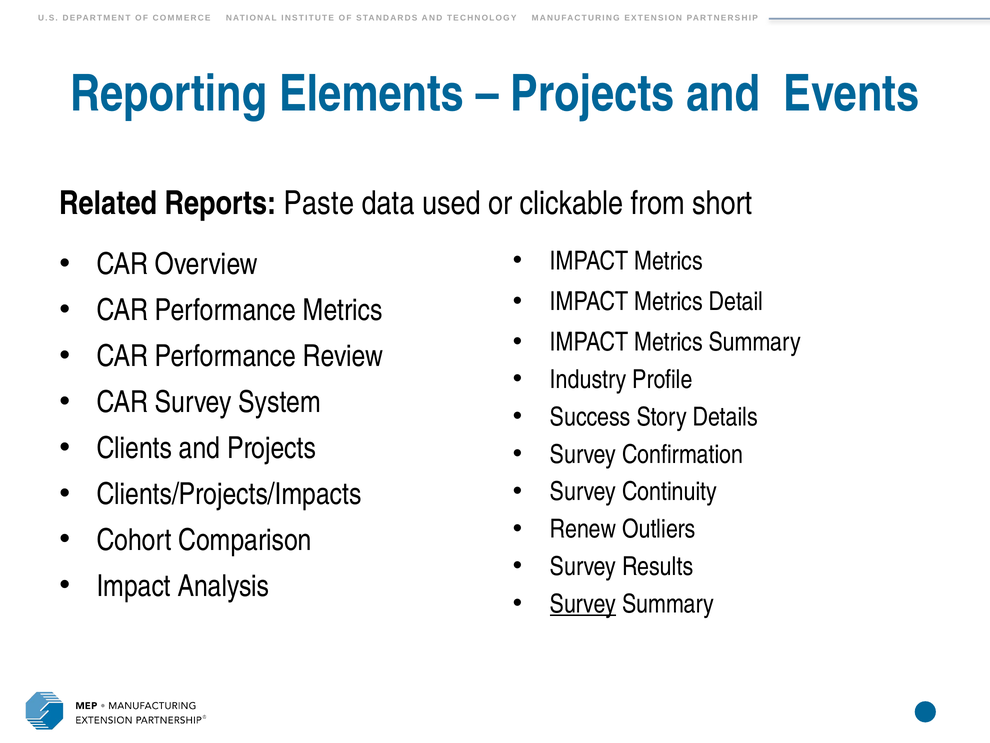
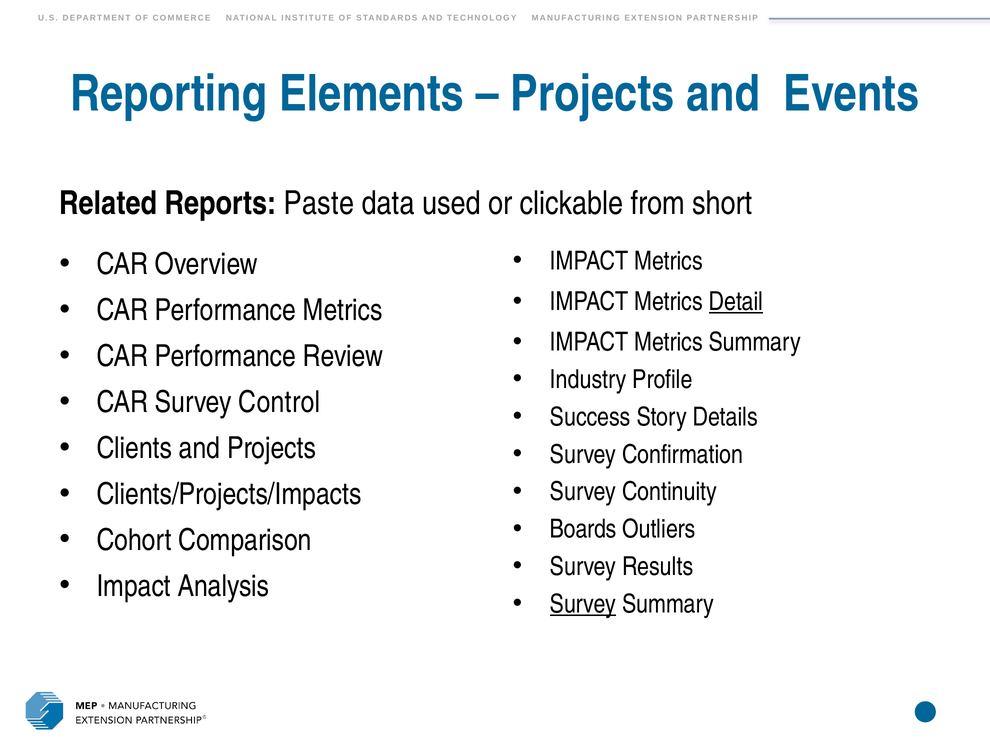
Detail underline: none -> present
System: System -> Control
Renew: Renew -> Boards
